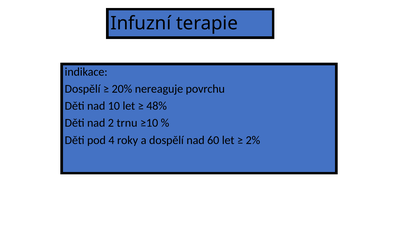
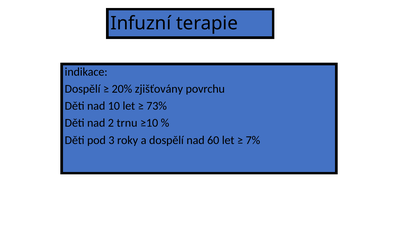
nereaguje: nereaguje -> zjišťovány
48%: 48% -> 73%
4: 4 -> 3
2%: 2% -> 7%
